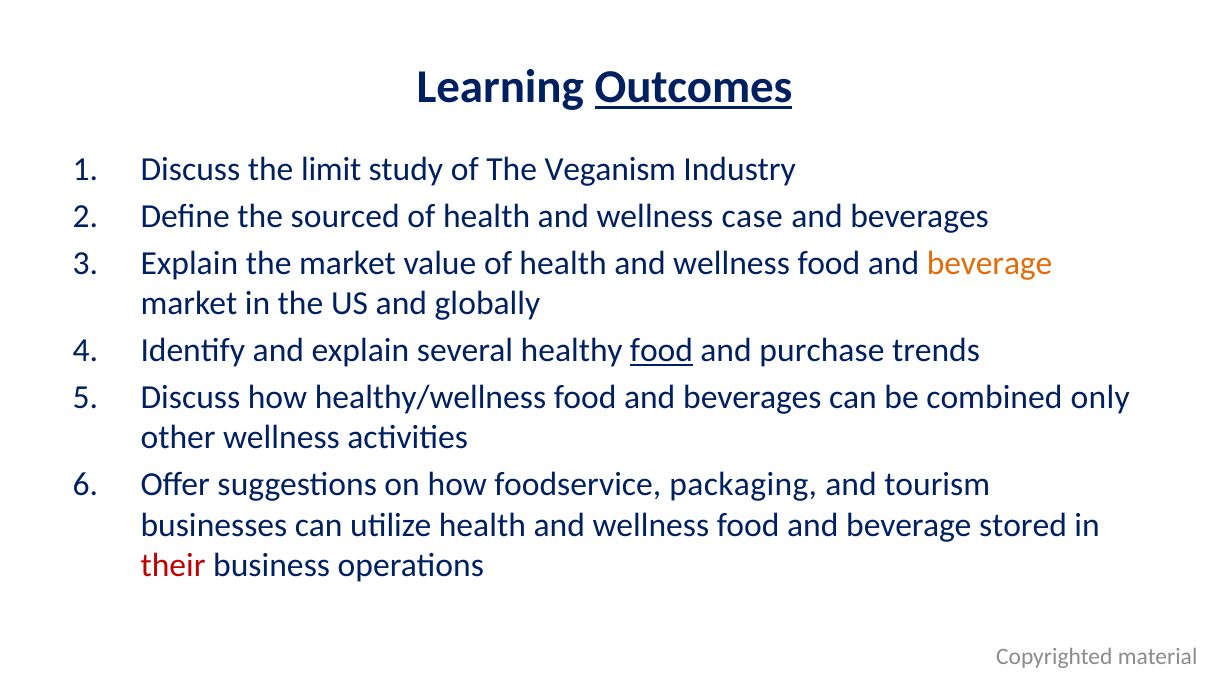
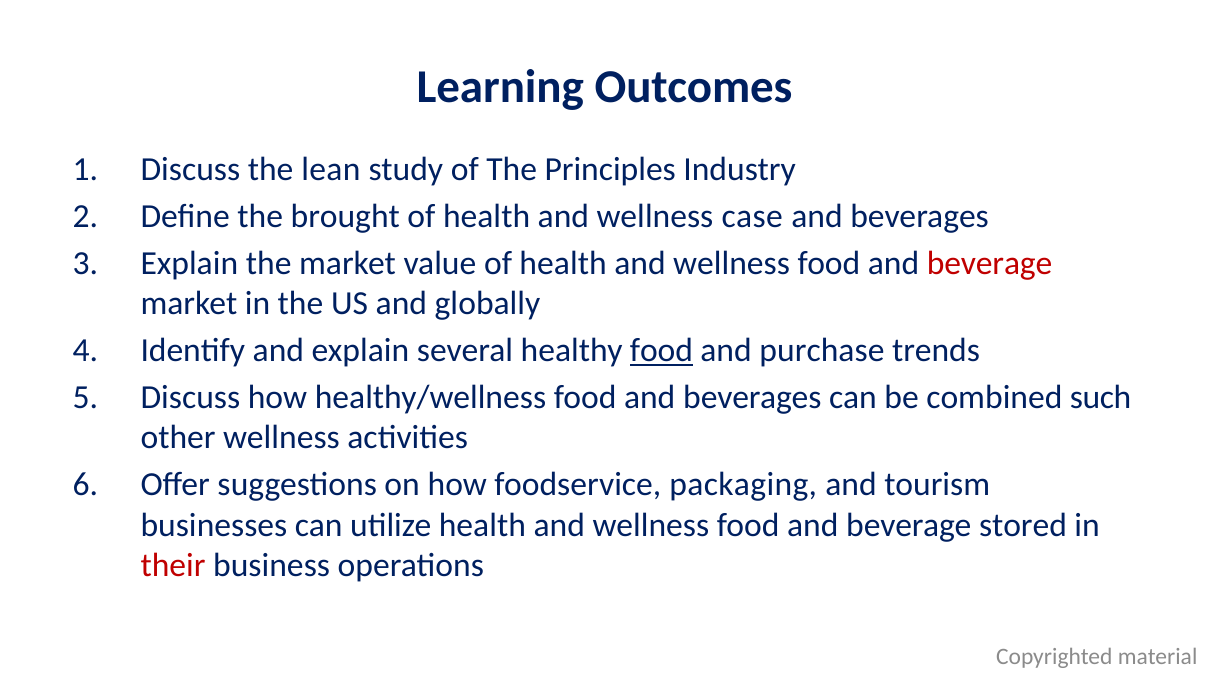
Outcomes underline: present -> none
limit: limit -> lean
Veganism: Veganism -> Principles
sourced: sourced -> brought
beverage at (990, 263) colour: orange -> red
only: only -> such
